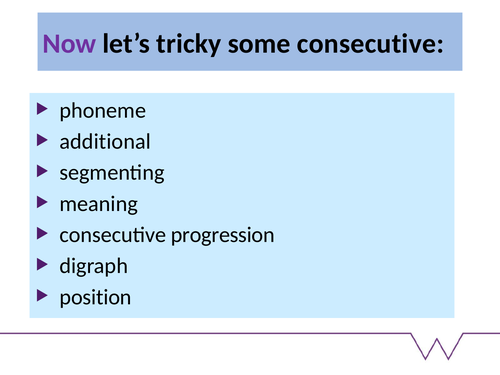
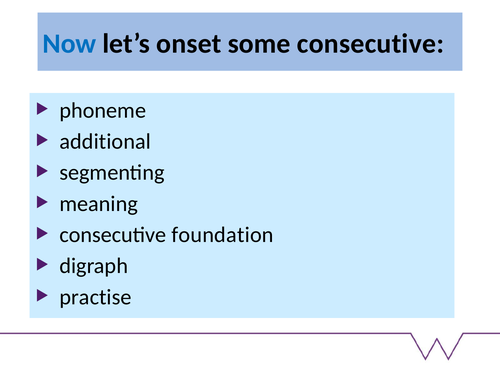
Now colour: purple -> blue
tricky: tricky -> onset
progression: progression -> foundation
position: position -> practise
